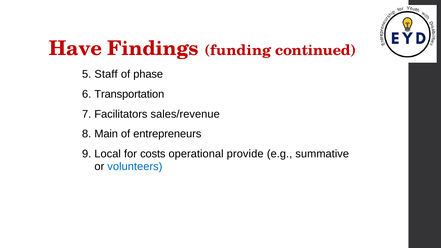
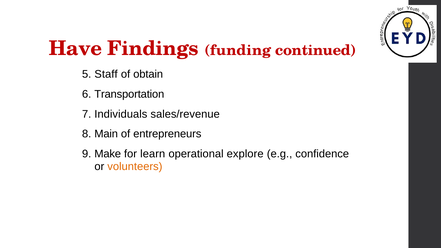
phase: phase -> obtain
Facilitators: Facilitators -> Individuals
Local: Local -> Make
costs: costs -> learn
provide: provide -> explore
summative: summative -> confidence
volunteers colour: blue -> orange
